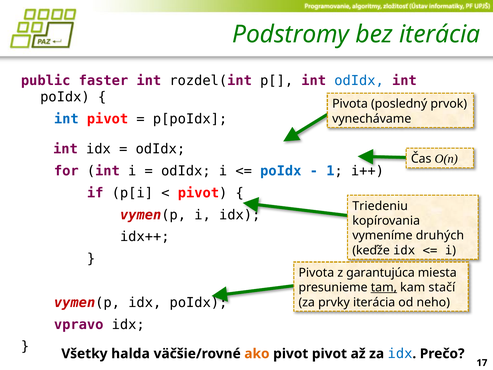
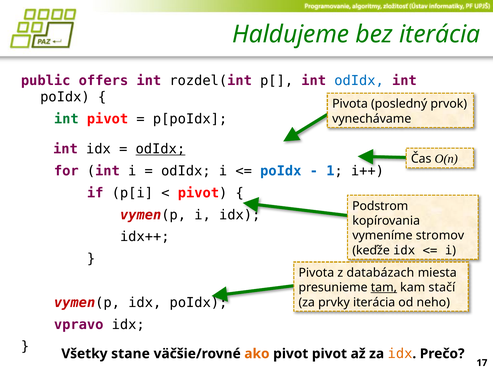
Podstromy: Podstromy -> Haldujeme
faster: faster -> offers
int at (66, 119) colour: blue -> green
odIdx at (160, 149) underline: none -> present
Triedeniu: Triedeniu -> Podstrom
druhých: druhých -> stromov
garantujúca: garantujúca -> databázach
halda: halda -> stane
idx at (400, 353) colour: blue -> orange
